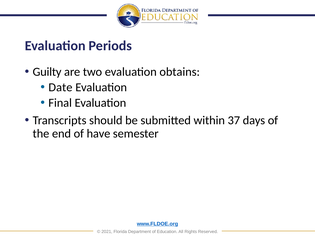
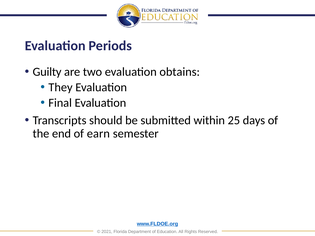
Date: Date -> They
37: 37 -> 25
have: have -> earn
